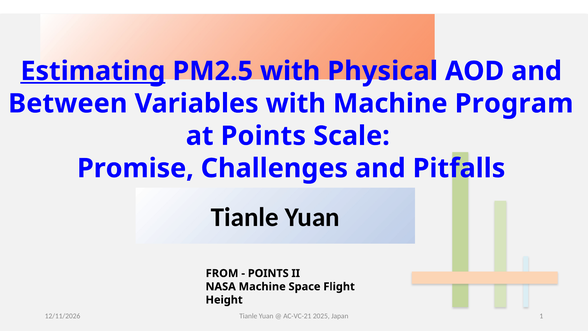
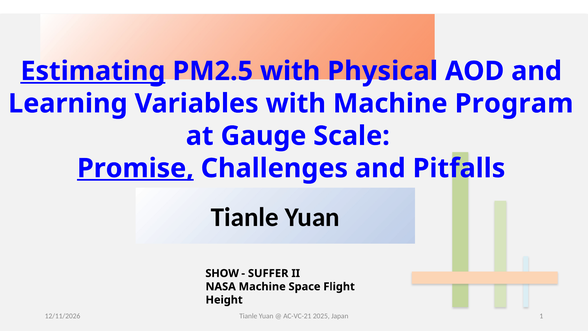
Between: Between -> Learning
at Points: Points -> Gauge
Promise underline: none -> present
FROM: FROM -> SHOW
POINTS at (268, 273): POINTS -> SUFFER
